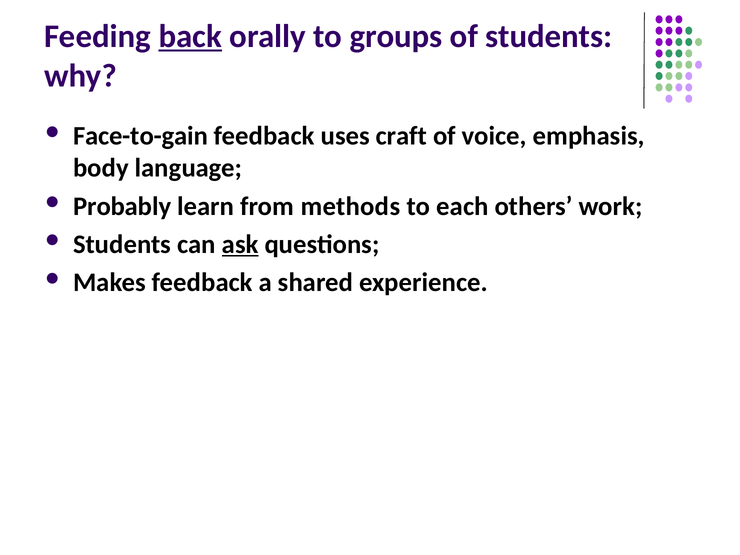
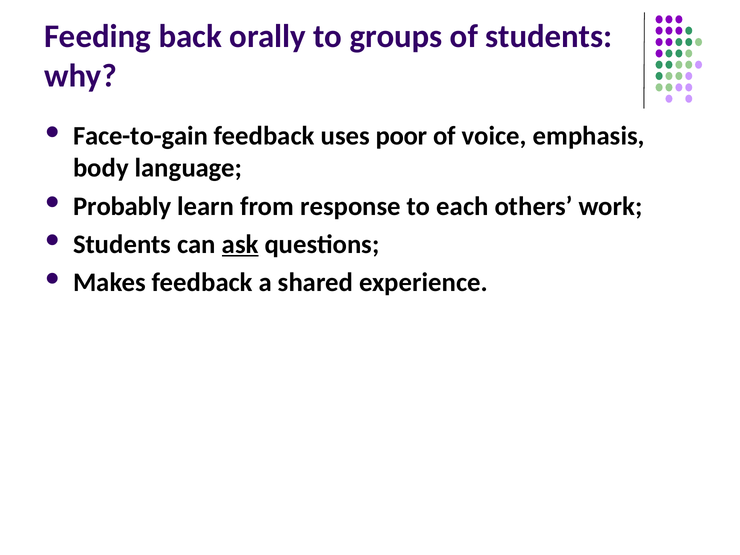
back underline: present -> none
craft: craft -> poor
methods: methods -> response
